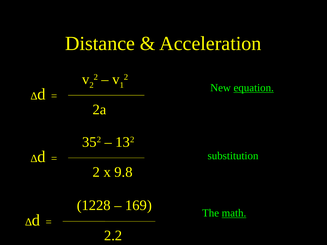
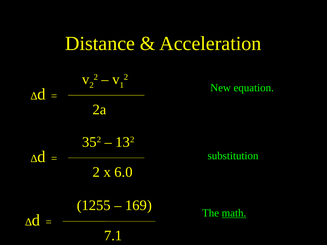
equation underline: present -> none
9.8: 9.8 -> 6.0
1228: 1228 -> 1255
2.2: 2.2 -> 7.1
